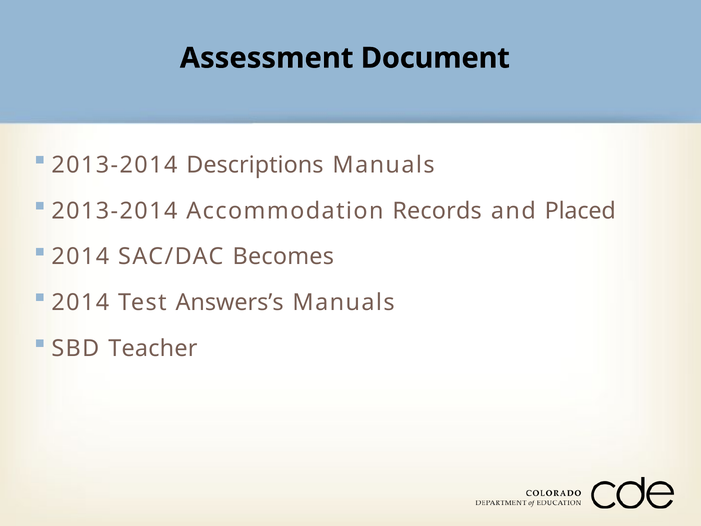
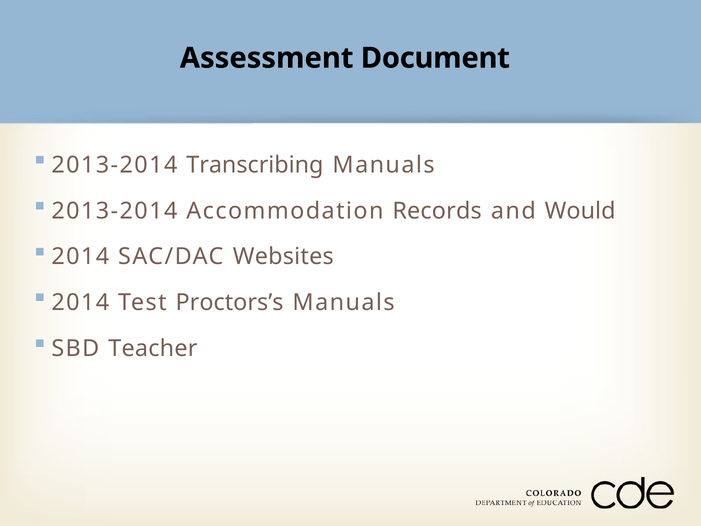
Descriptions: Descriptions -> Transcribing
Placed: Placed -> Would
Becomes: Becomes -> Websites
Answers’s: Answers’s -> Proctors’s
